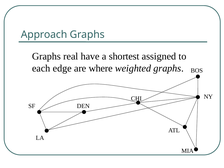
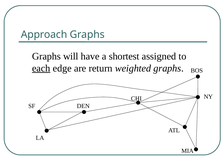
real: real -> will
each underline: none -> present
where: where -> return
